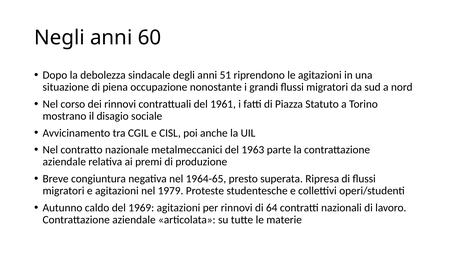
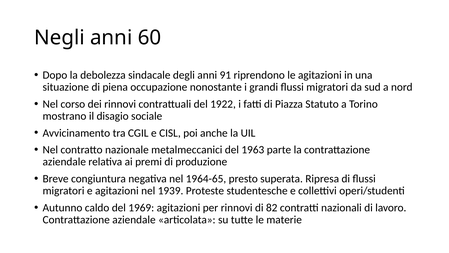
51: 51 -> 91
1961: 1961 -> 1922
1979: 1979 -> 1939
64: 64 -> 82
